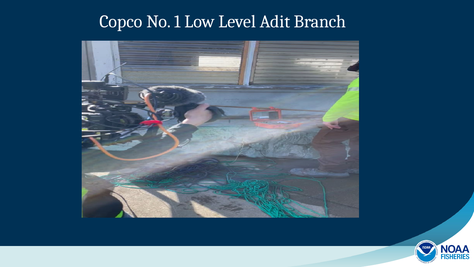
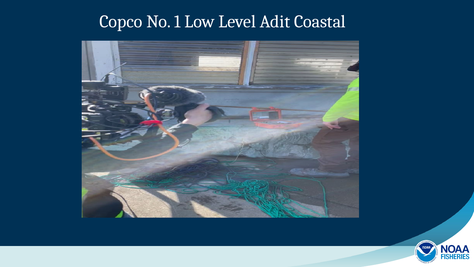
Branch: Branch -> Coastal
